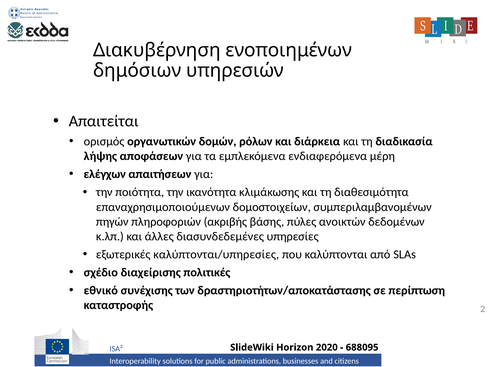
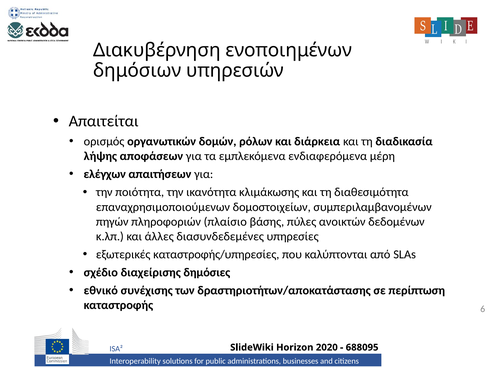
ακριβής: ακριβής -> πλαίσιο
καλύπτονται/υπηρεσίες: καλύπτονται/υπηρεσίες -> καταστροφής/υπηρεσίες
πολιτικές: πολιτικές -> δημόσιες
2: 2 -> 6
